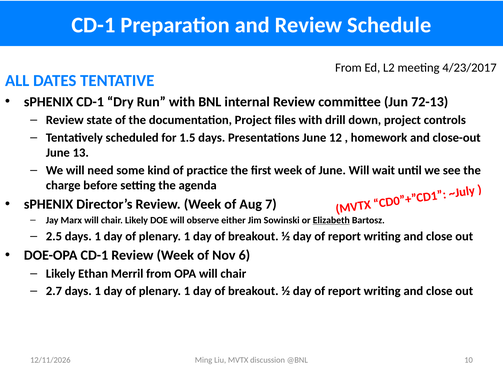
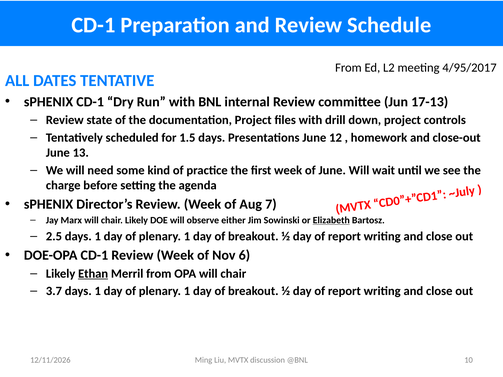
4/23/2017: 4/23/2017 -> 4/95/2017
72-13: 72-13 -> 17-13
Ethan underline: none -> present
2.7: 2.7 -> 3.7
